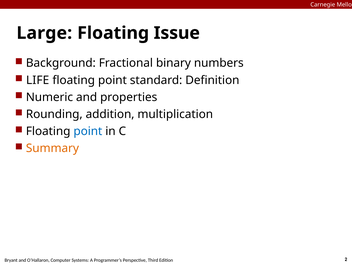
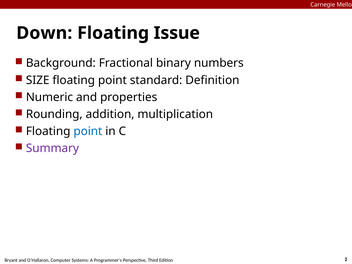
Large: Large -> Down
LIFE: LIFE -> SIZE
Summary colour: orange -> purple
